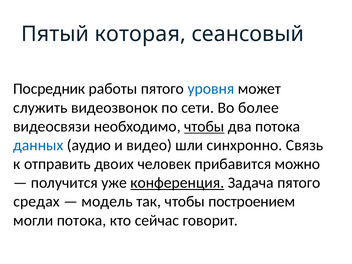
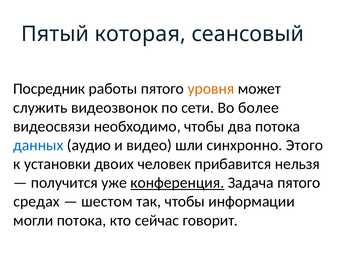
уровня colour: blue -> orange
чтобы at (204, 126) underline: present -> none
Связь: Связь -> Этого
отправить: отправить -> установки
можно: можно -> нельзя
модель: модель -> шестом
построением: построением -> информации
